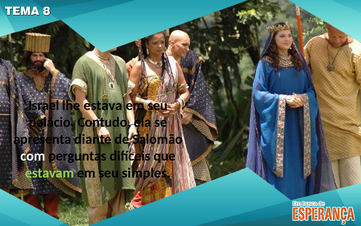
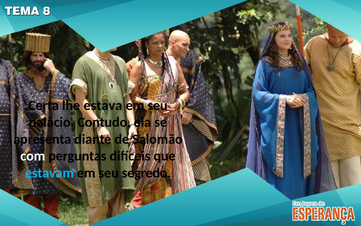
Israel: Israel -> Certa
estavam colour: light green -> light blue
simples: simples -> segredo
